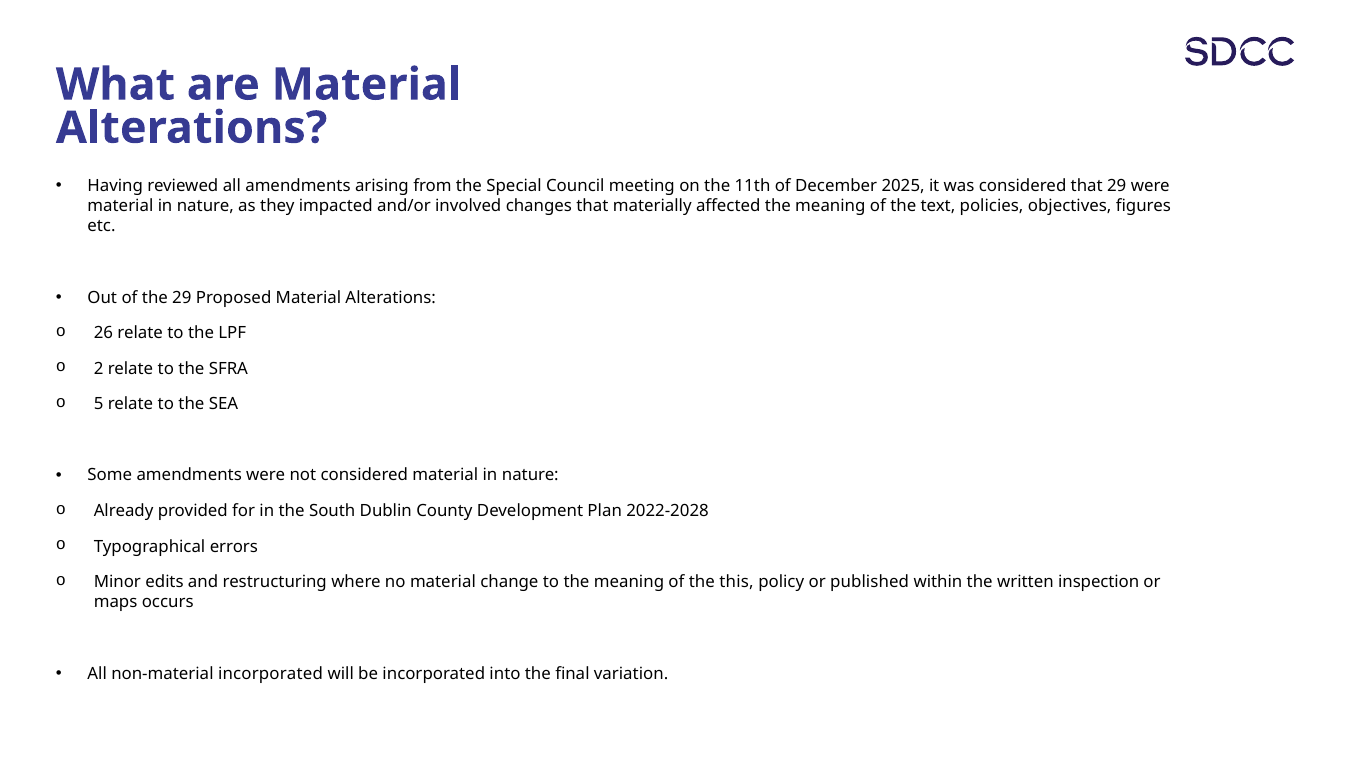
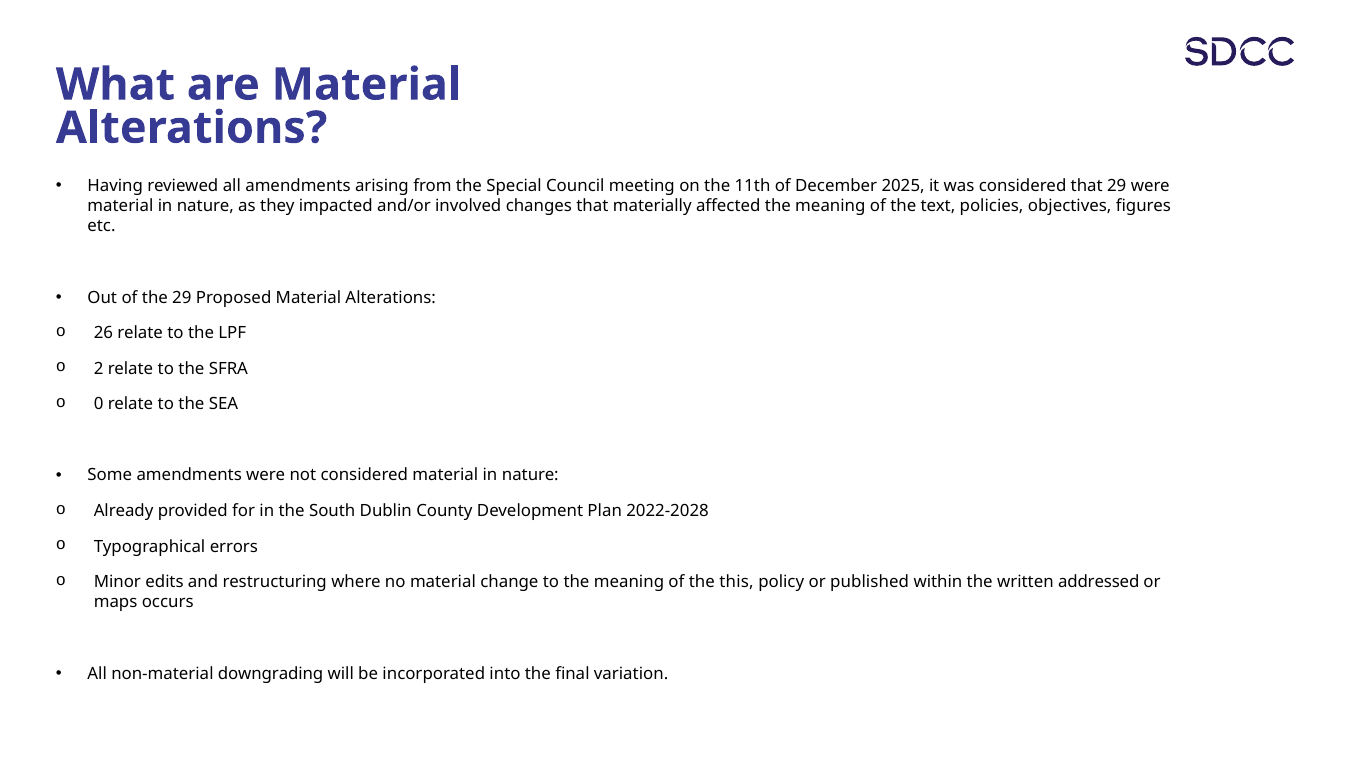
5: 5 -> 0
inspection: inspection -> addressed
non-material incorporated: incorporated -> downgrading
